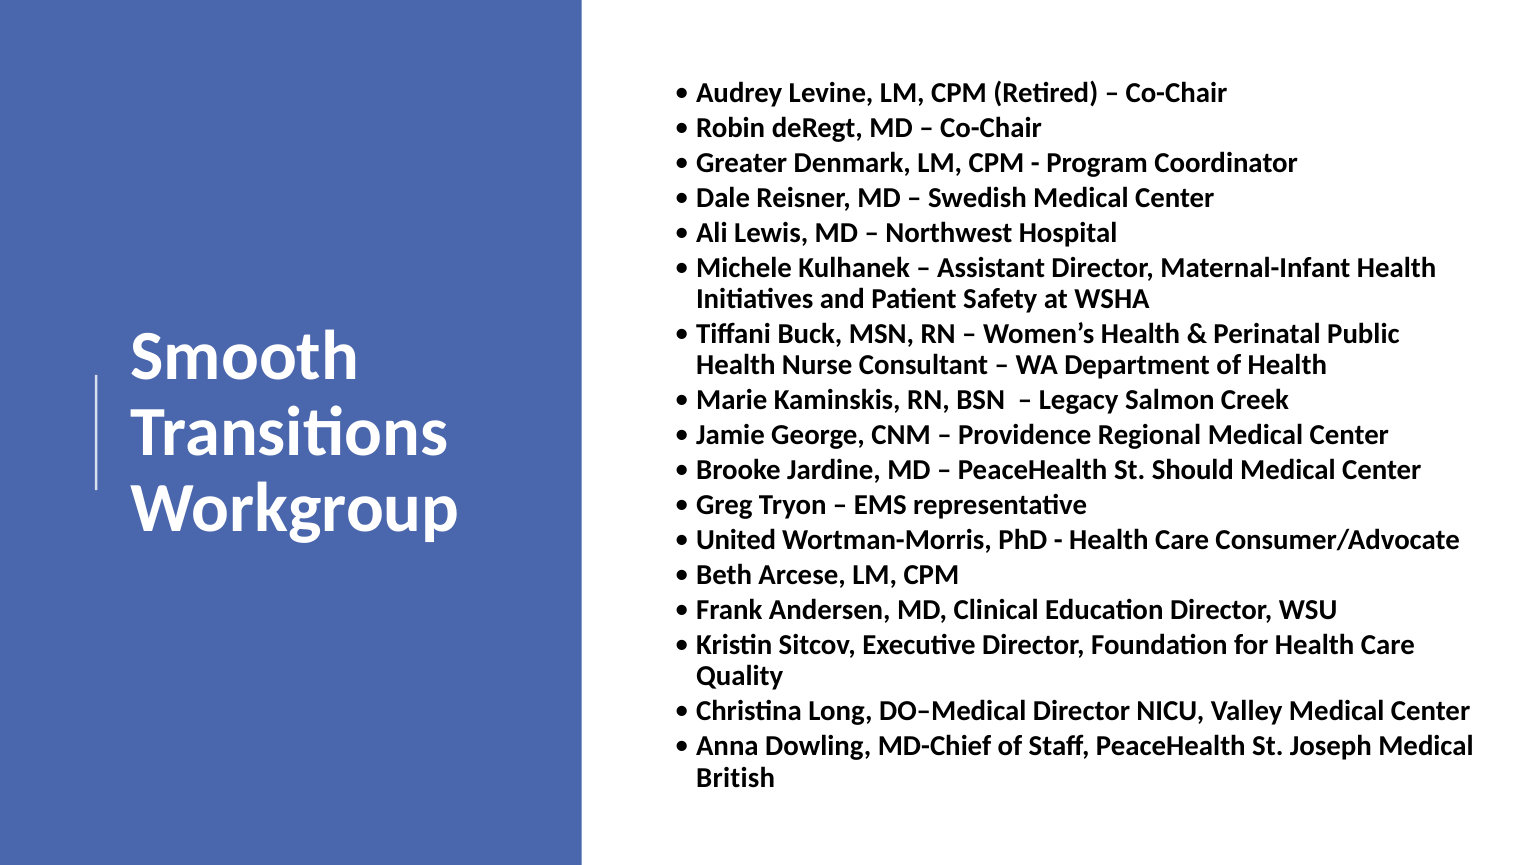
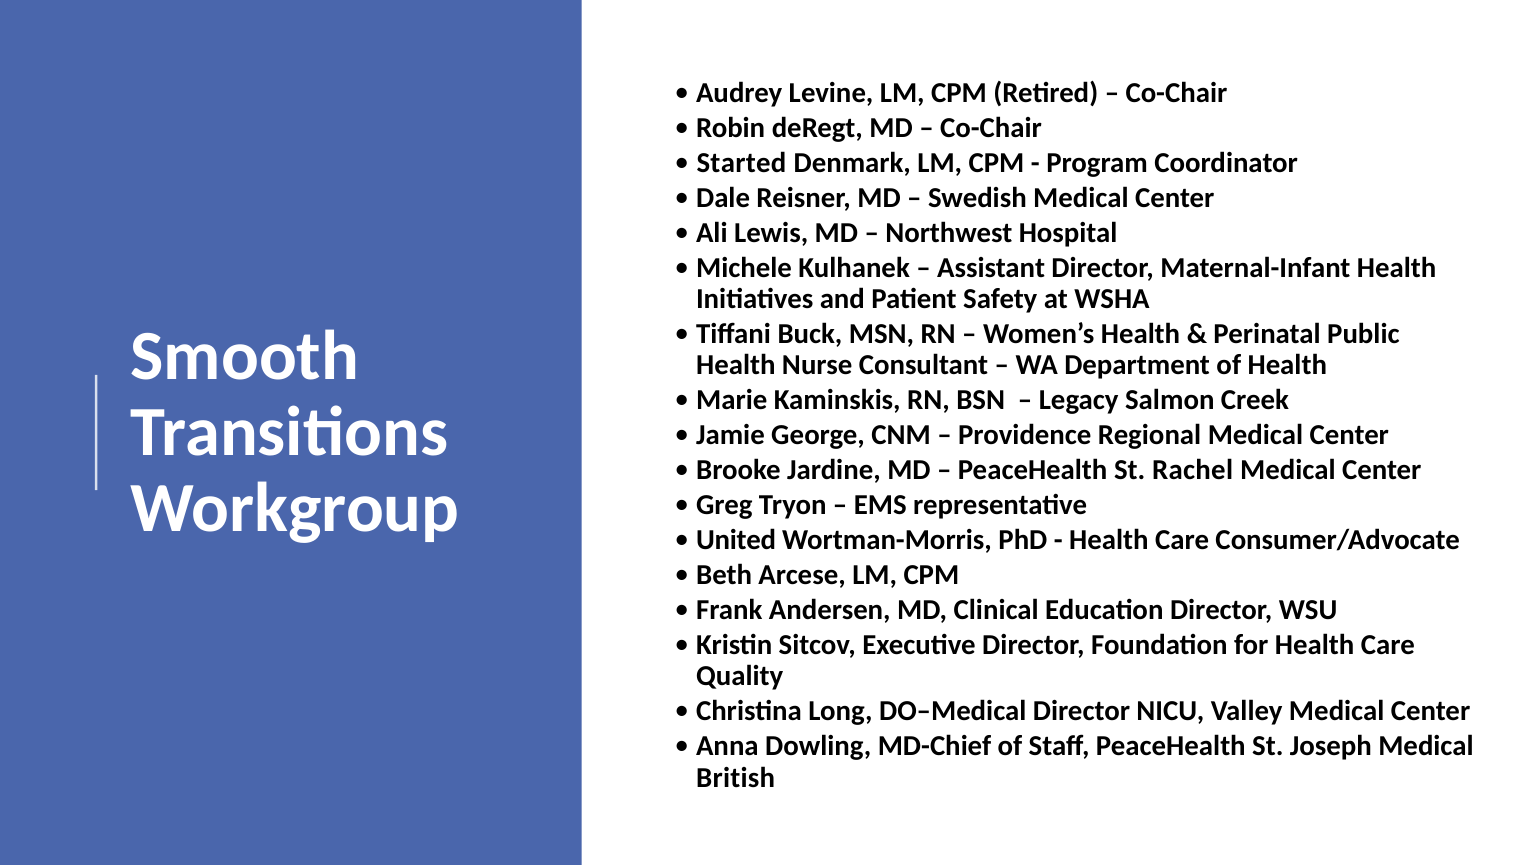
Greater: Greater -> Started
Should: Should -> Rachel
